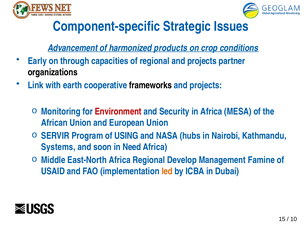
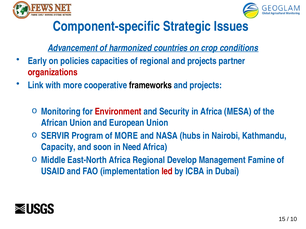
products: products -> countries
through: through -> policies
organizations colour: black -> red
with earth: earth -> more
of USING: USING -> MORE
Systems: Systems -> Capacity
led colour: orange -> red
